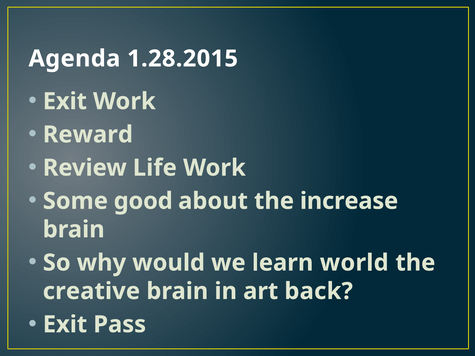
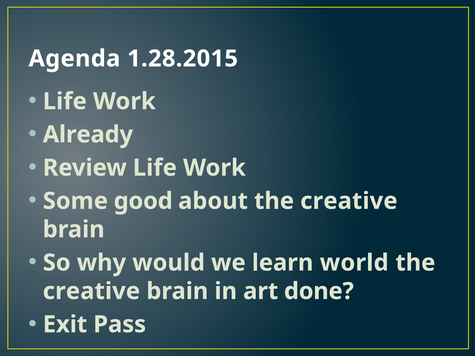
Exit at (65, 101): Exit -> Life
Reward: Reward -> Already
about the increase: increase -> creative
back: back -> done
